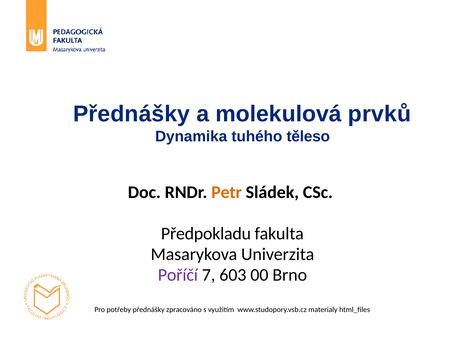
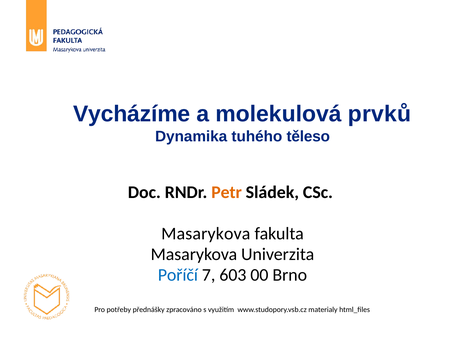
Přednášky at (132, 114): Přednášky -> Vycházíme
Předpokladu at (206, 234): Předpokladu -> Masarykova
Poříčí colour: purple -> blue
